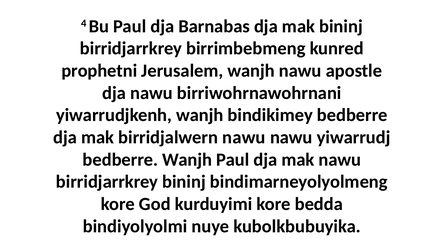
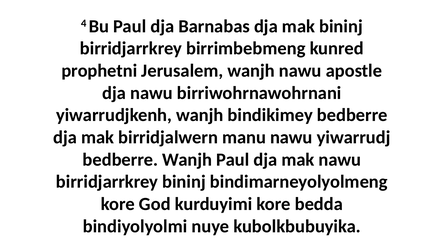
birridjalwern nawu: nawu -> manu
